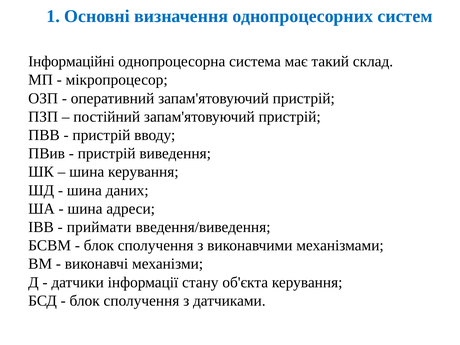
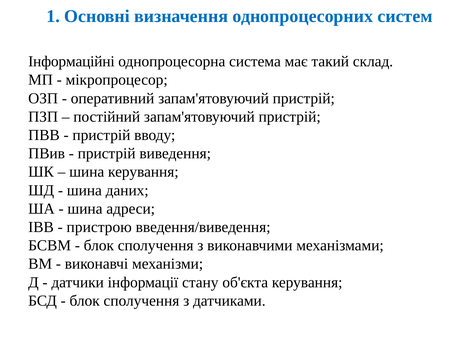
приймати: приймати -> пристрою
